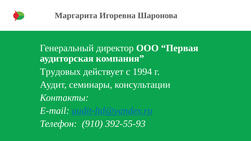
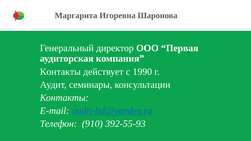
Трудовых at (60, 72): Трудовых -> Контакты
1994: 1994 -> 1990
